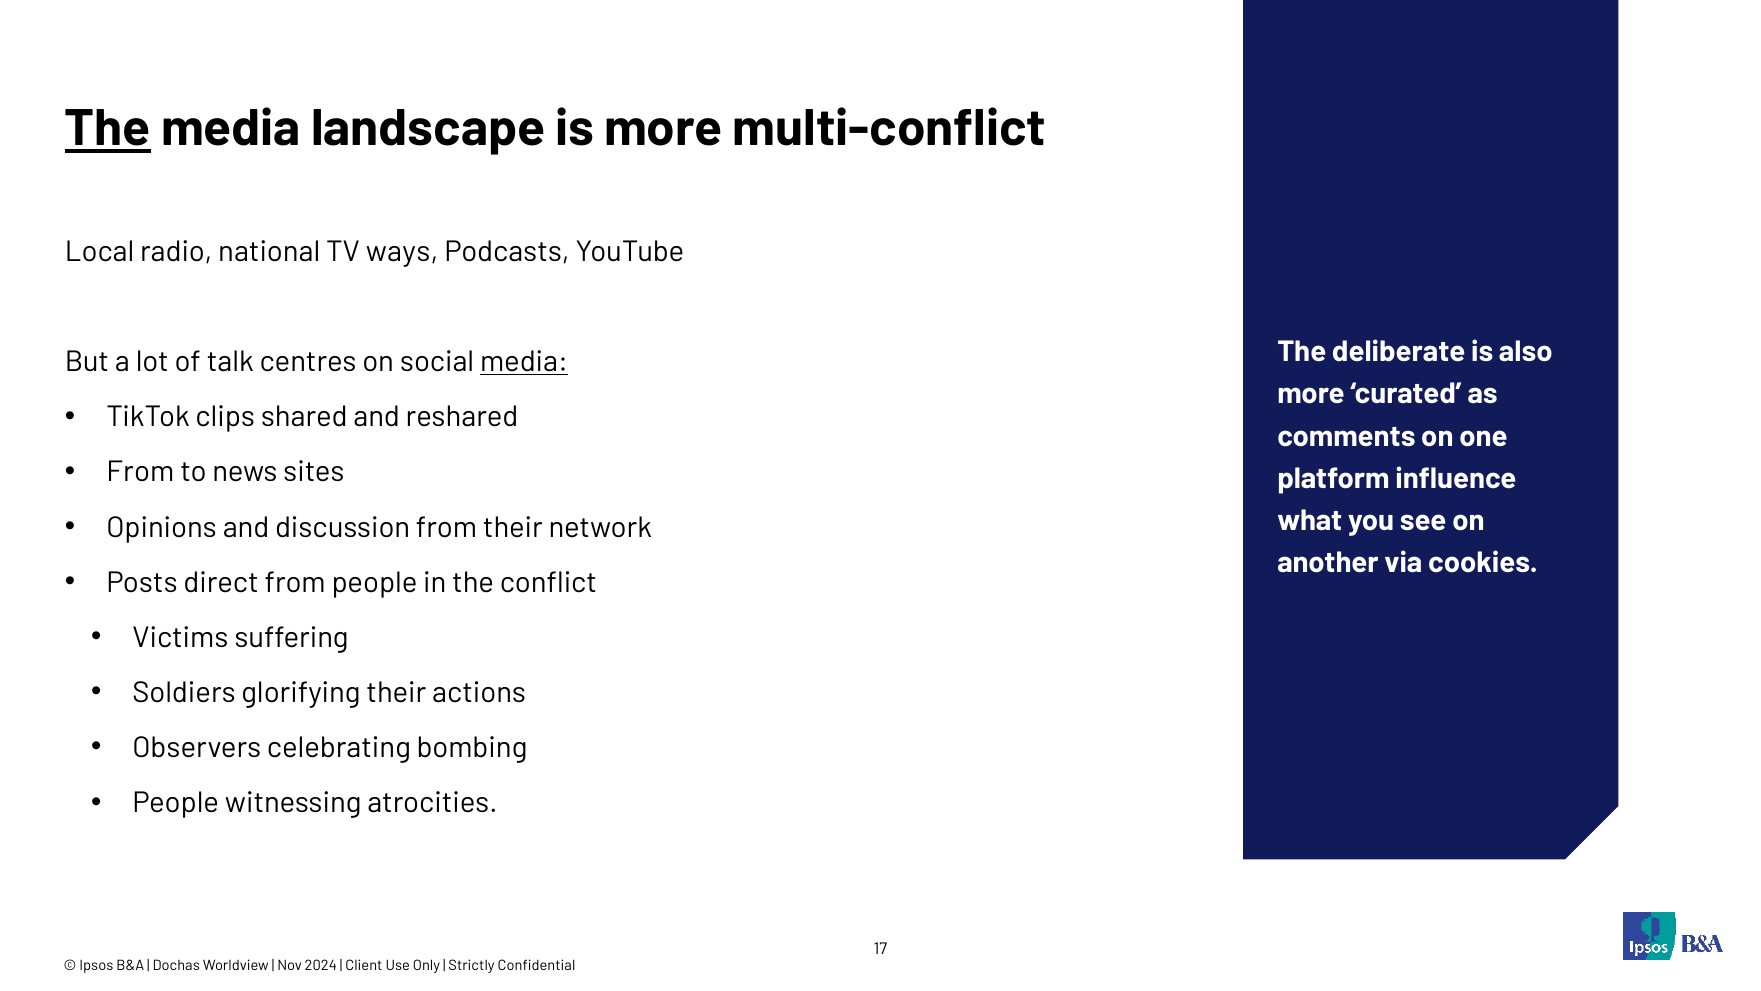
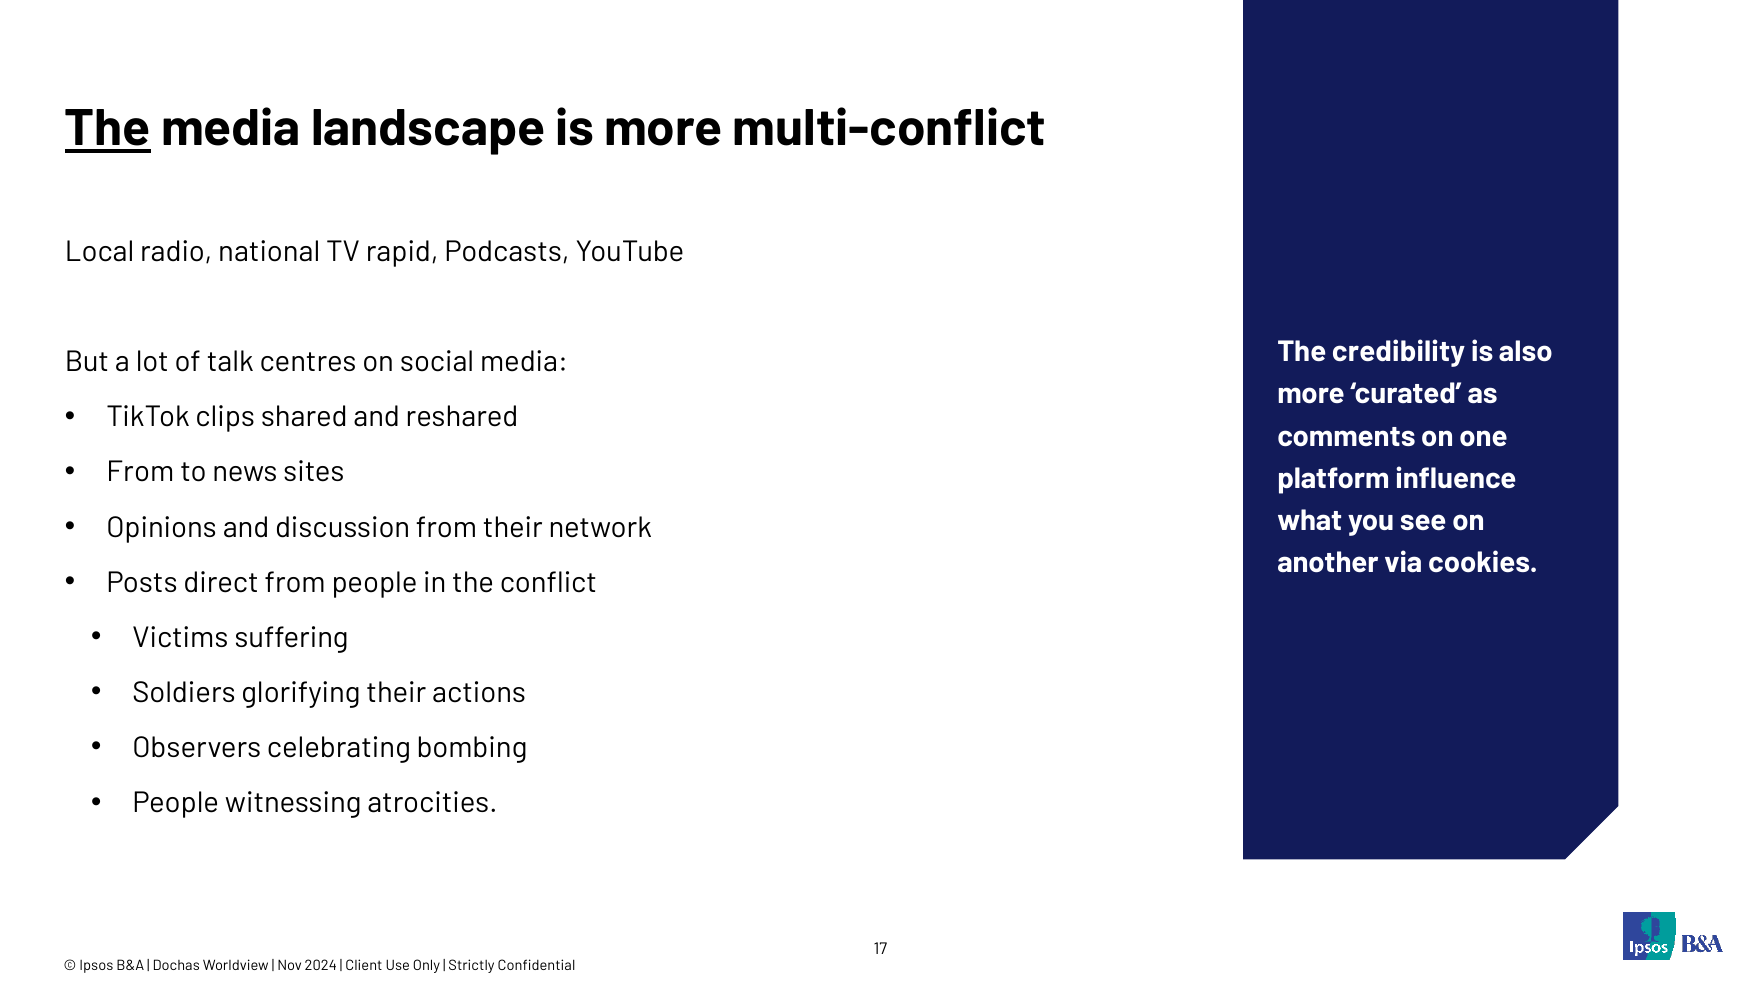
ways: ways -> rapid
deliberate: deliberate -> credibility
media at (524, 362) underline: present -> none
